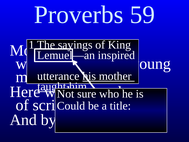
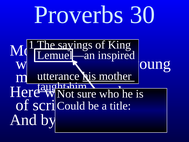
59: 59 -> 30
